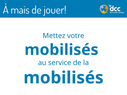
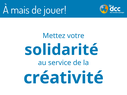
mobilisés at (61, 50): mobilisés -> solidarité
mobilisés at (63, 78): mobilisés -> créativité
